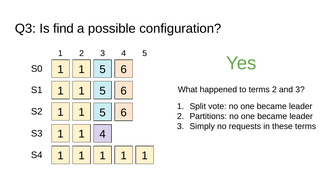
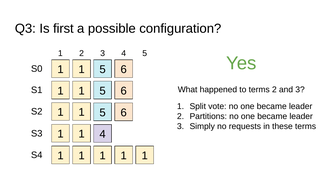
find: find -> first
